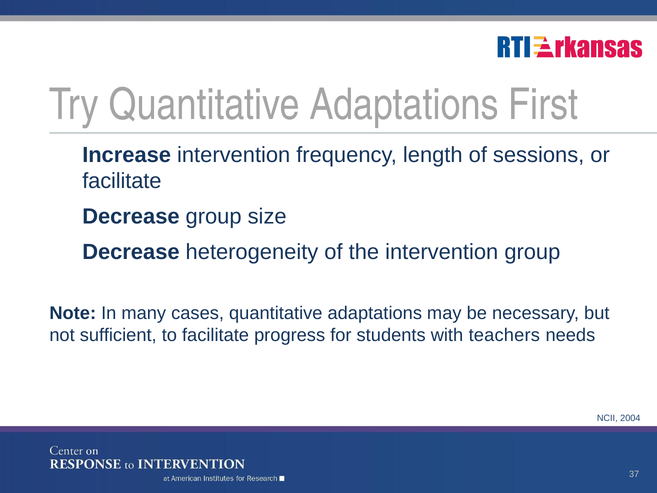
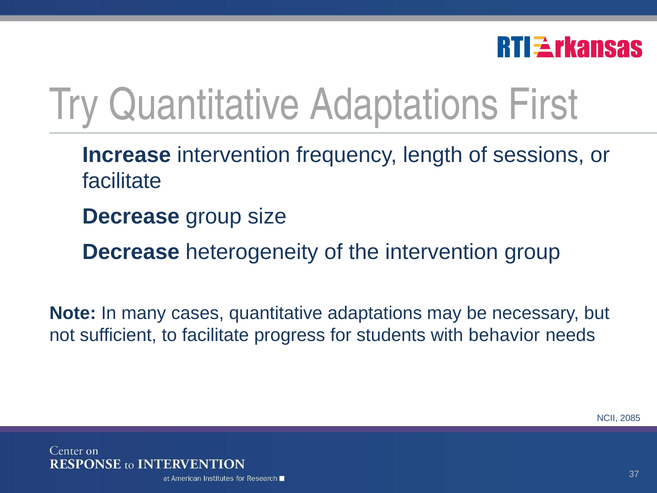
teachers: teachers -> behavior
2004: 2004 -> 2085
